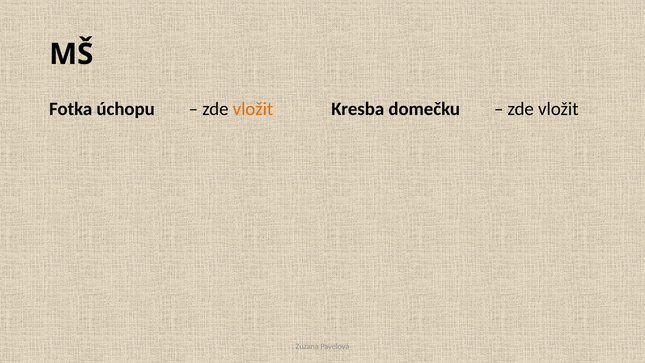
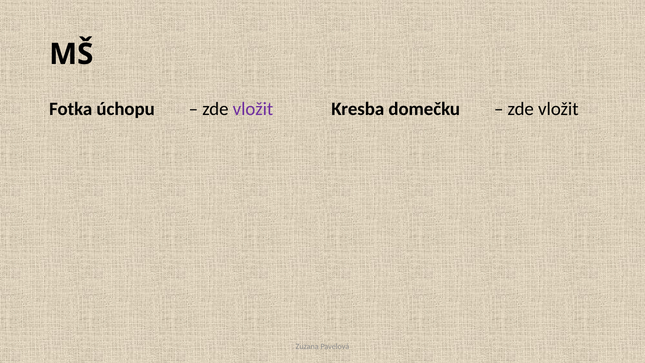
vložit at (253, 109) colour: orange -> purple
